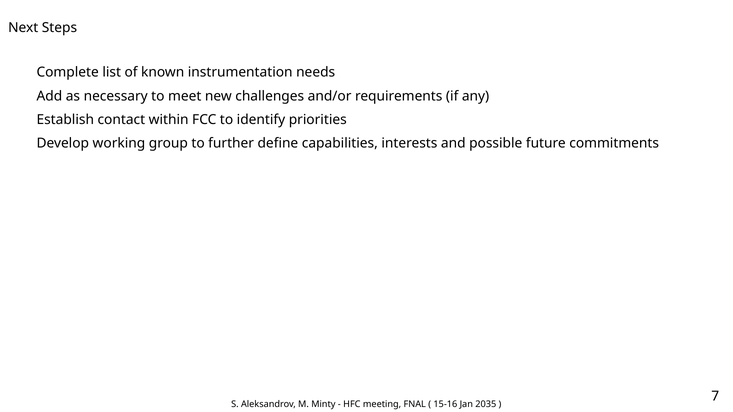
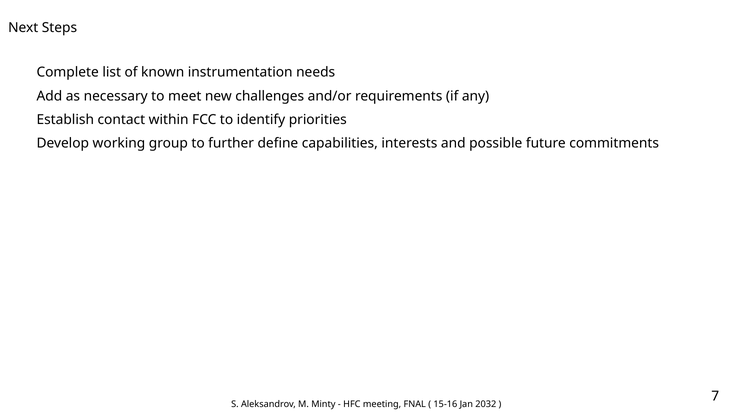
2035: 2035 -> 2032
